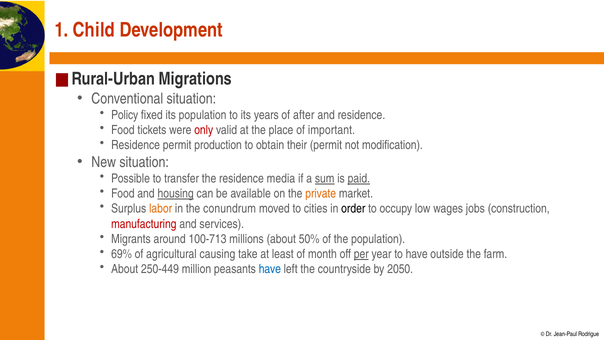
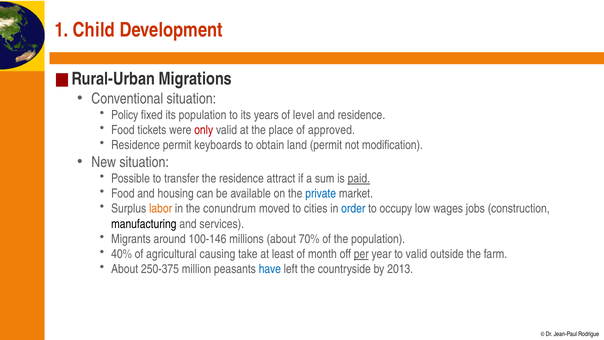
after: after -> level
important: important -> approved
production: production -> keyboards
their: their -> land
media: media -> attract
sum underline: present -> none
housing underline: present -> none
private colour: orange -> blue
order colour: black -> blue
manufacturing colour: red -> black
100-713: 100-713 -> 100-146
50%: 50% -> 70%
69%: 69% -> 40%
to have: have -> valid
250-449: 250-449 -> 250-375
2050: 2050 -> 2013
